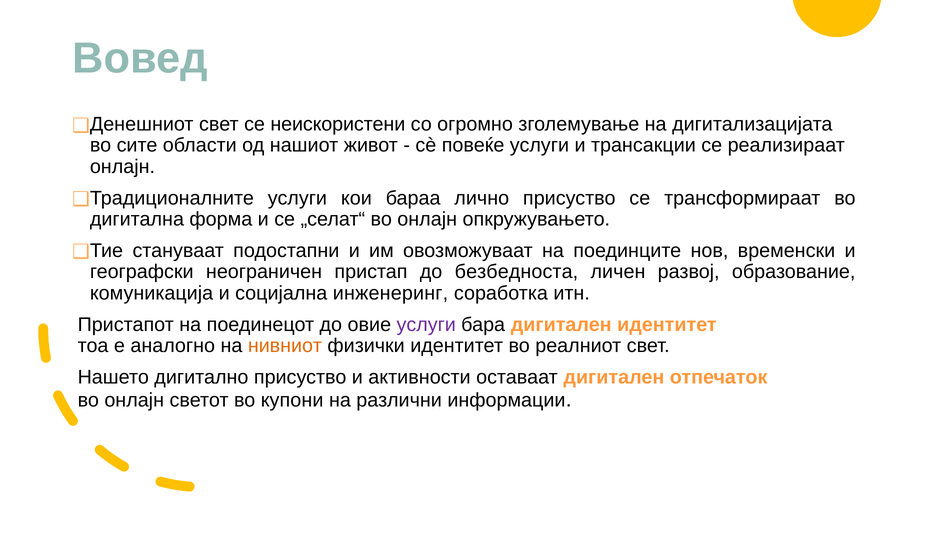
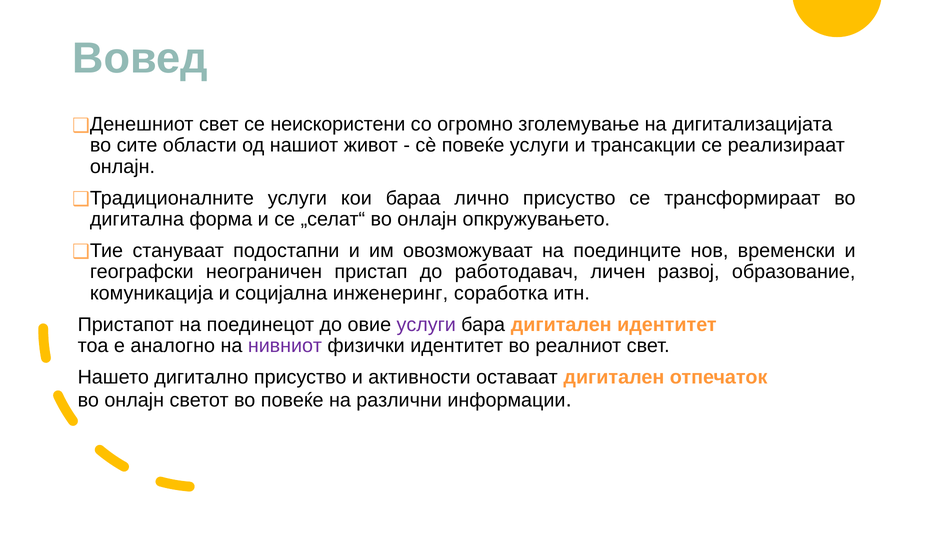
безбедноста: безбедноста -> работодавач
нивниот colour: orange -> purple
во купони: купони -> повеќе
